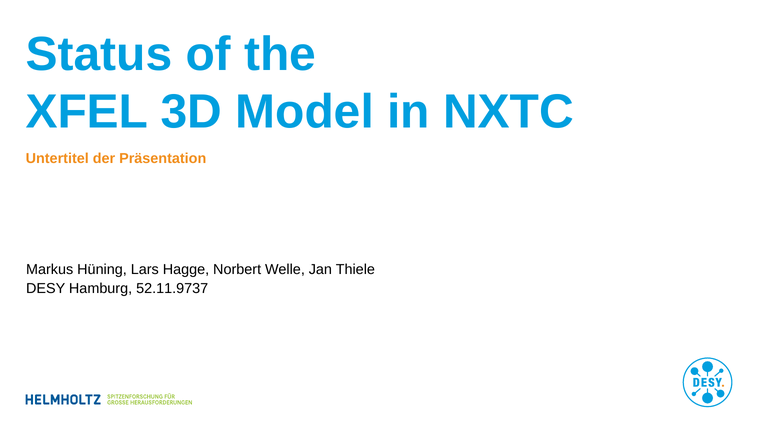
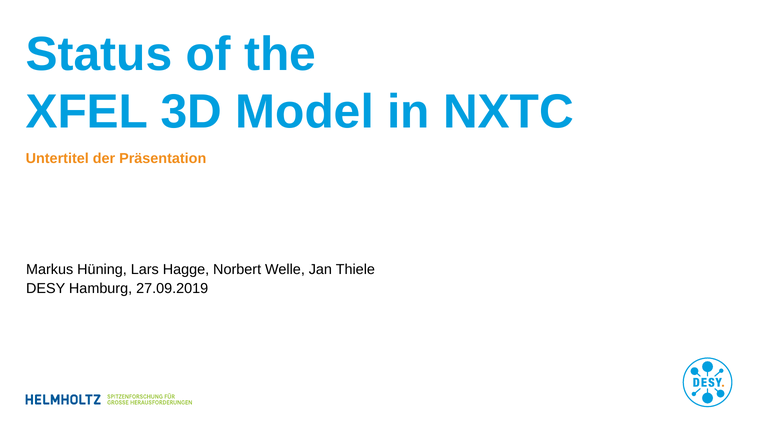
52.11.9737: 52.11.9737 -> 27.09.2019
